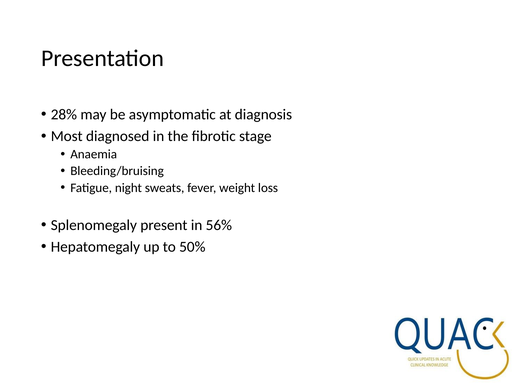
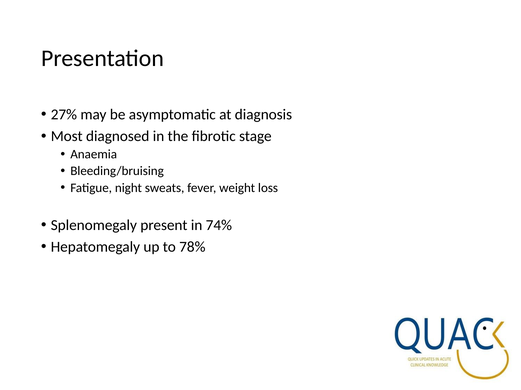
28%: 28% -> 27%
56%: 56% -> 74%
50%: 50% -> 78%
